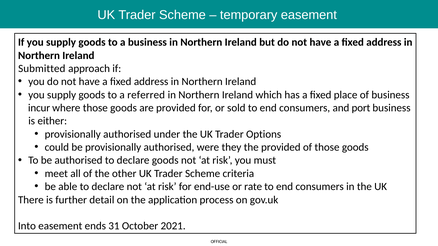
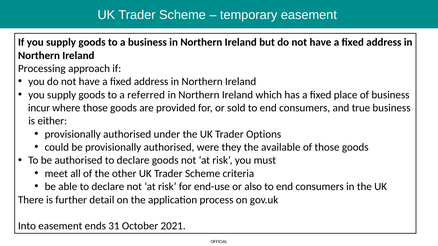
Submitted: Submitted -> Processing
port: port -> true
the provided: provided -> available
rate: rate -> also
